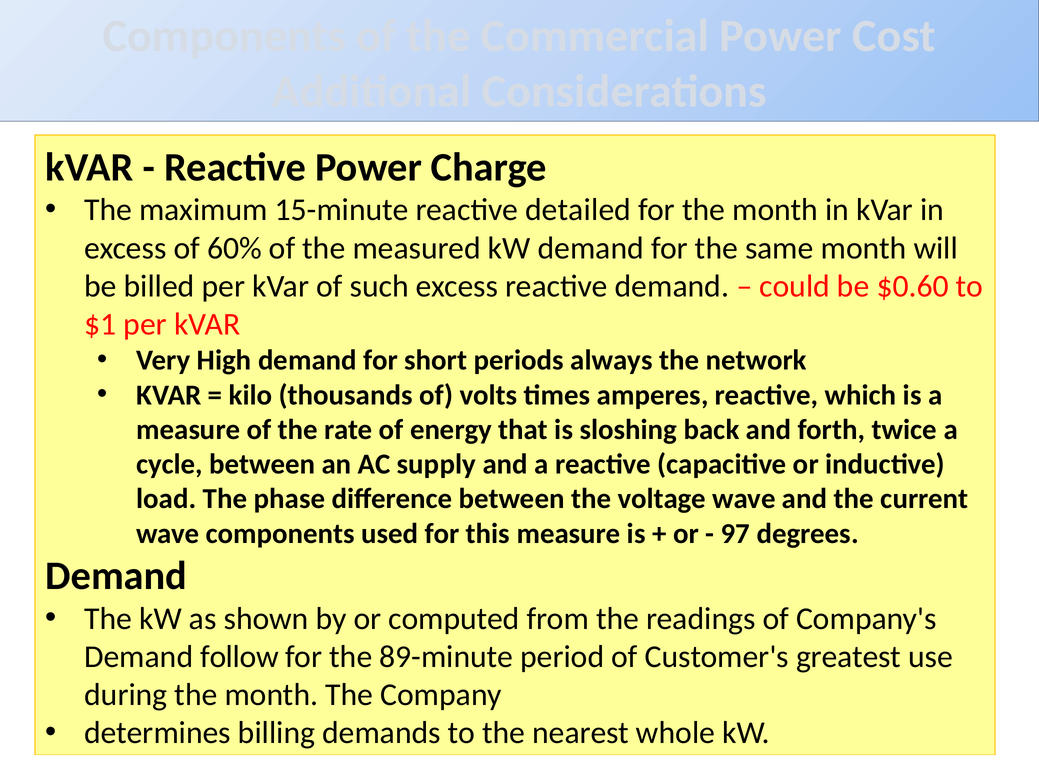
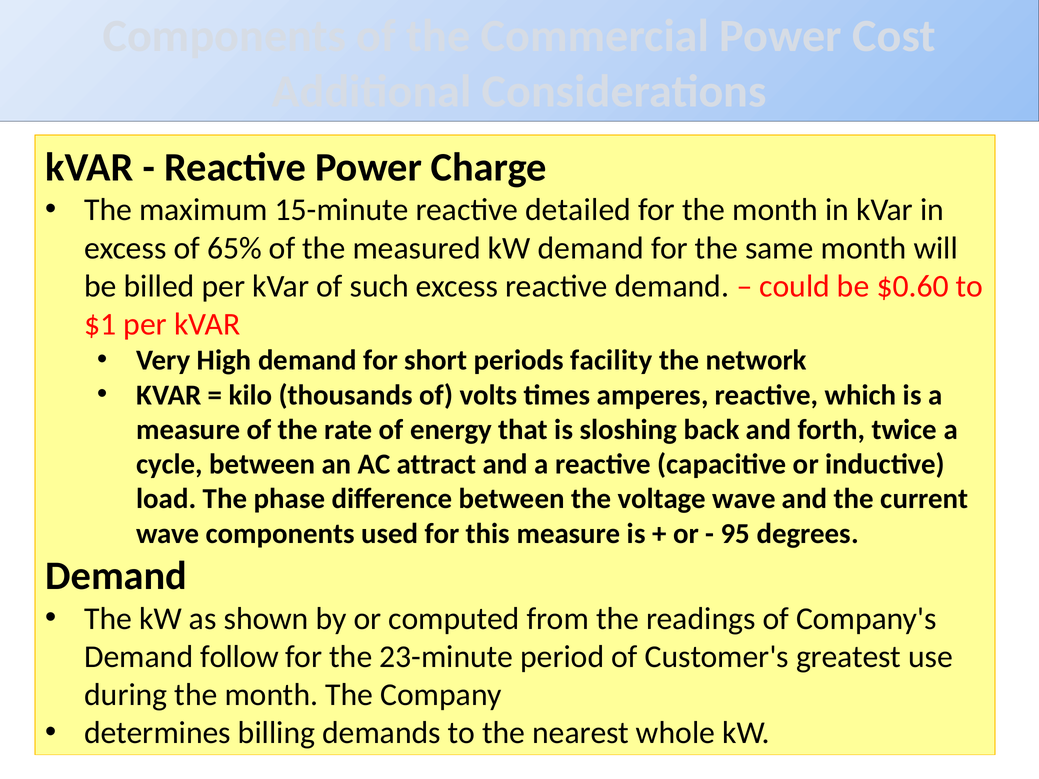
60%: 60% -> 65%
always: always -> facility
supply: supply -> attract
97: 97 -> 95
89-minute: 89-minute -> 23-minute
